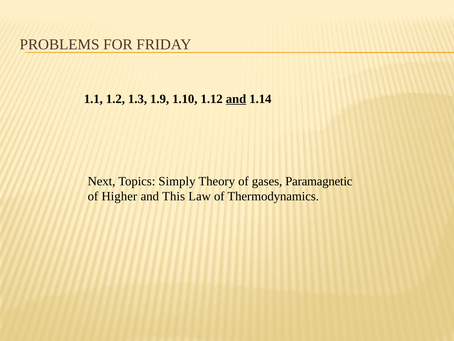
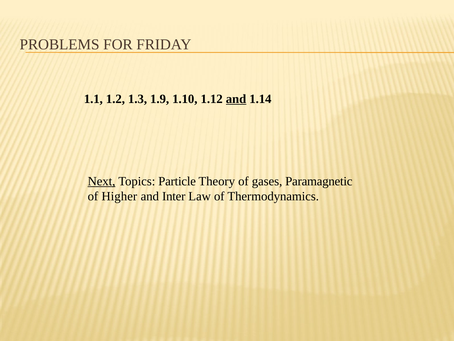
Next underline: none -> present
Simply: Simply -> Particle
This: This -> Inter
